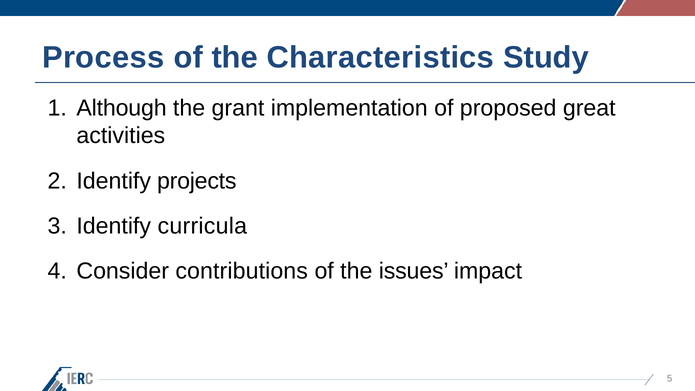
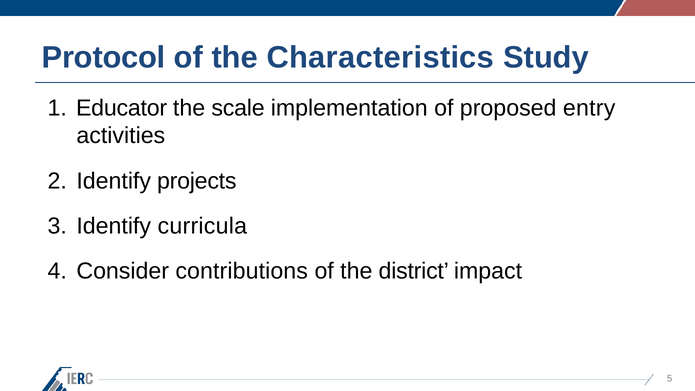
Process: Process -> Protocol
Although: Although -> Educator
grant: grant -> scale
great: great -> entry
issues: issues -> district
